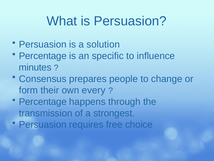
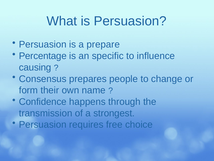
solution: solution -> prepare
minutes: minutes -> causing
every: every -> name
Percentage at (43, 101): Percentage -> Confidence
